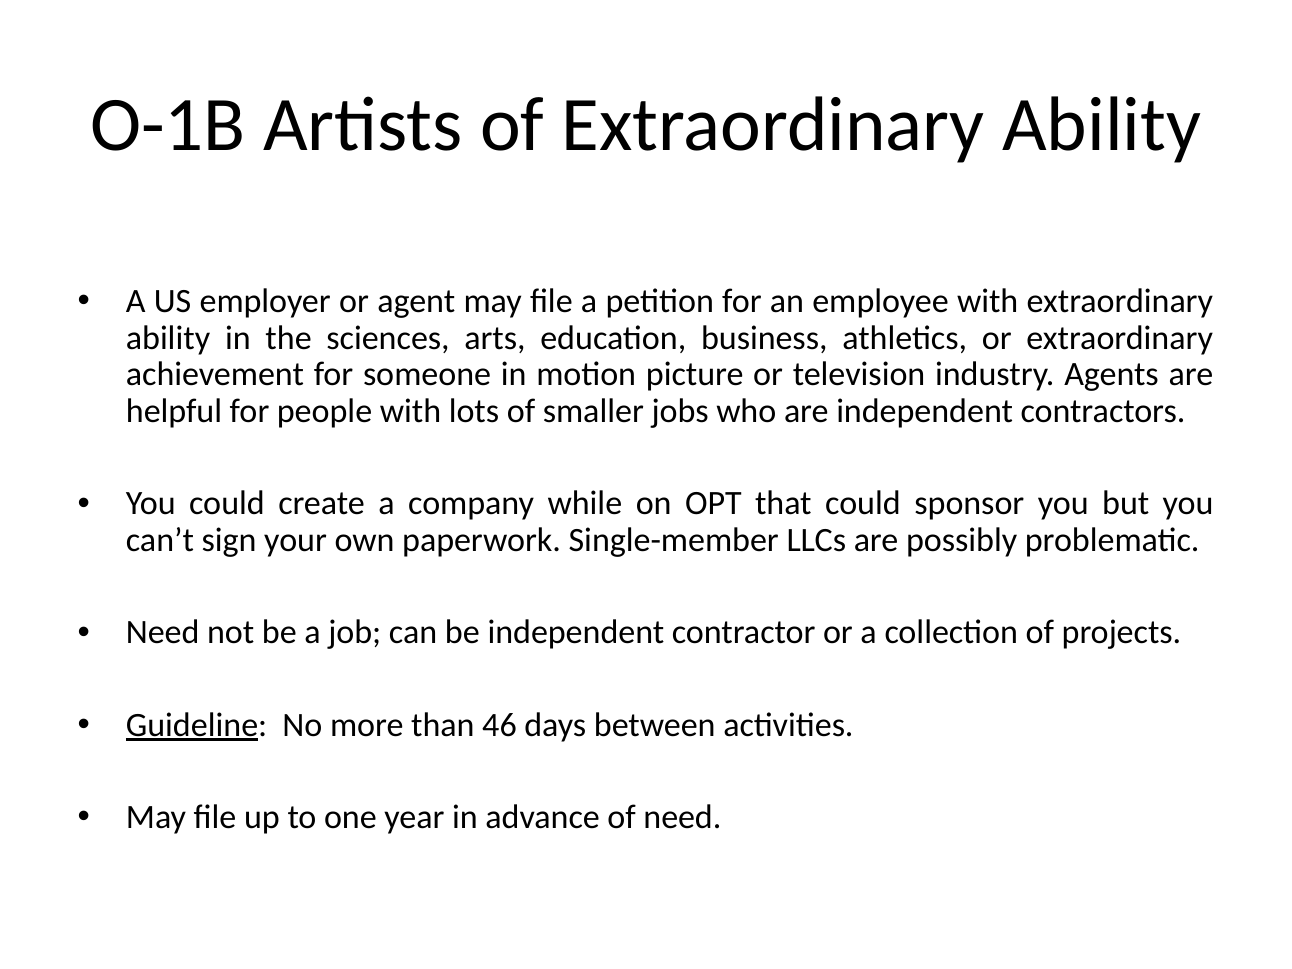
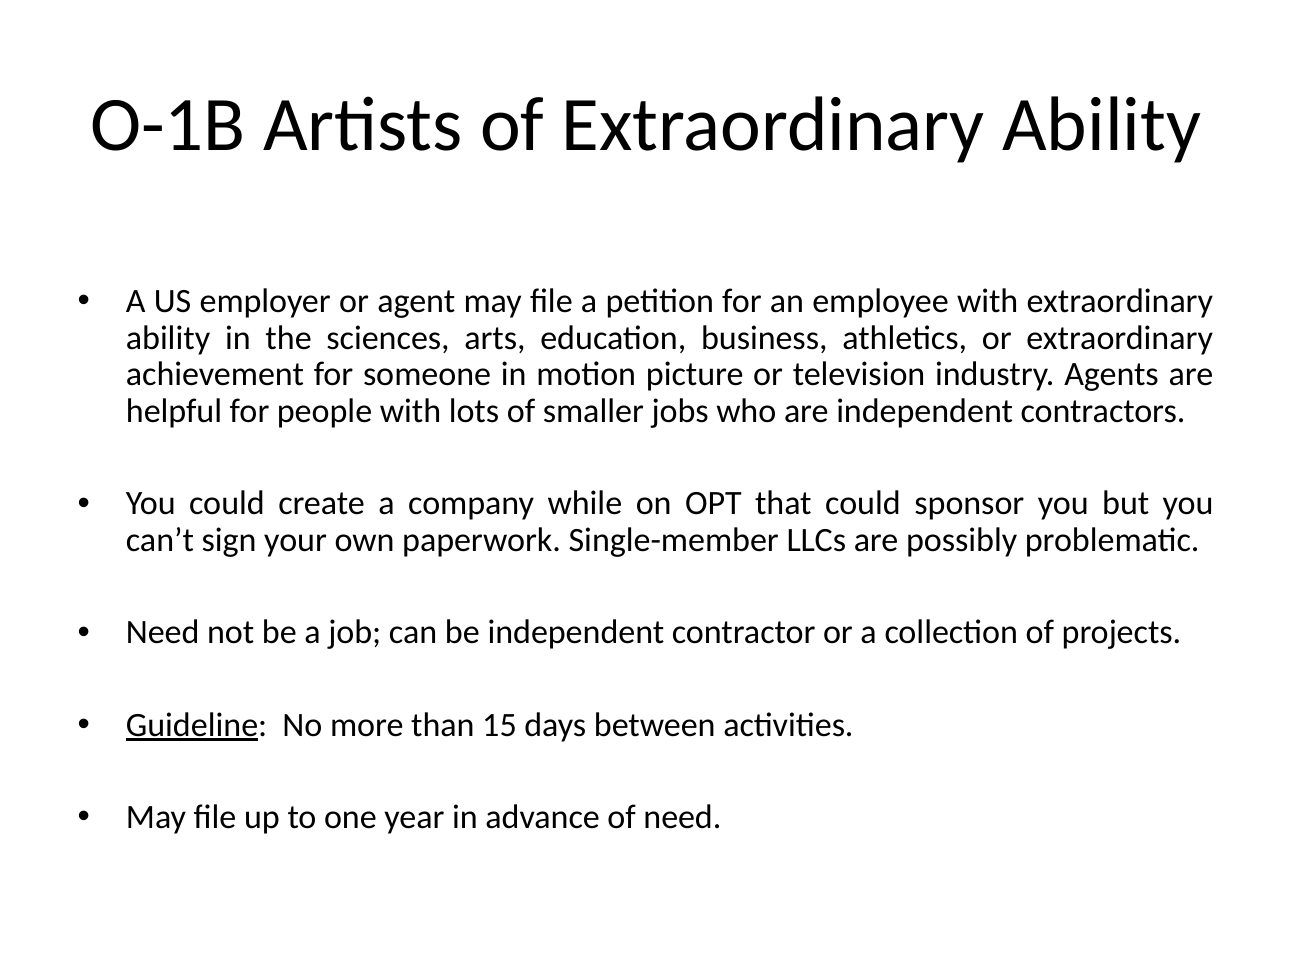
46: 46 -> 15
